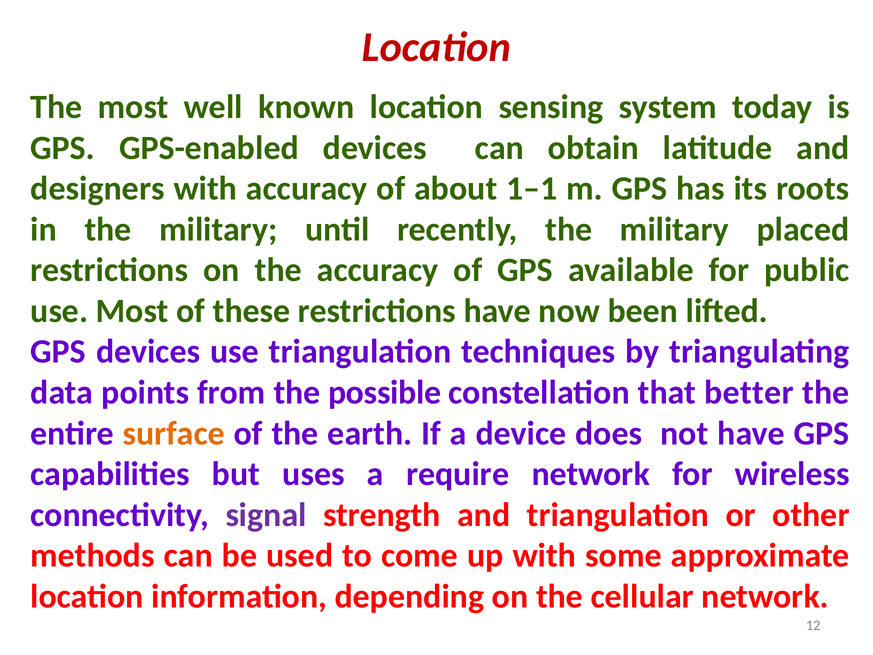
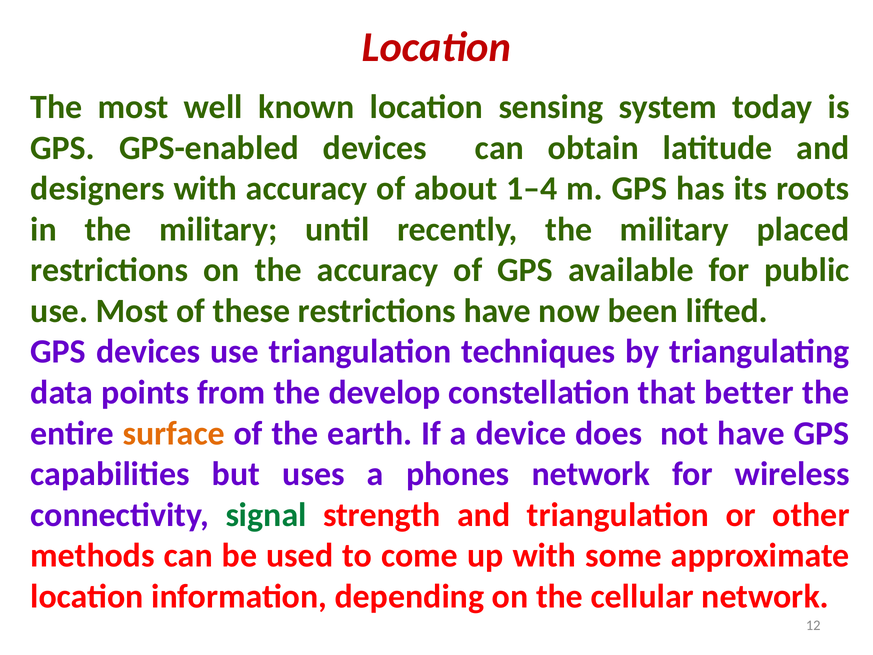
1–1: 1–1 -> 1–4
possible: possible -> develop
require: require -> phones
signal colour: purple -> green
